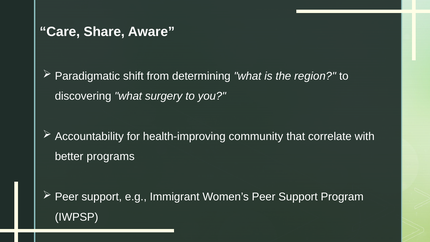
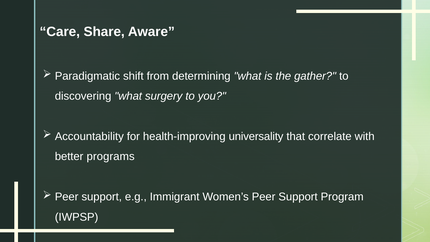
region: region -> gather
community: community -> universality
